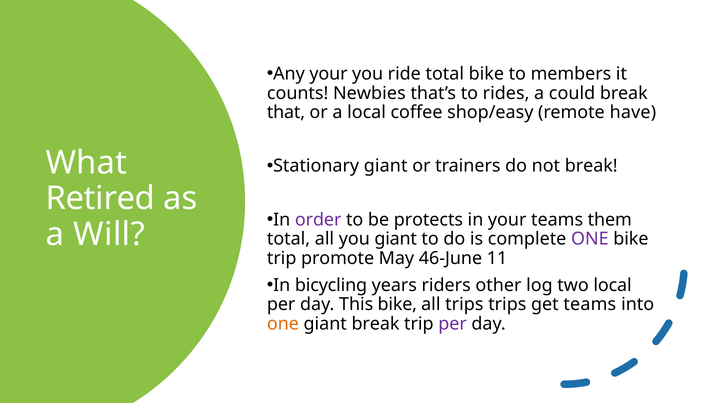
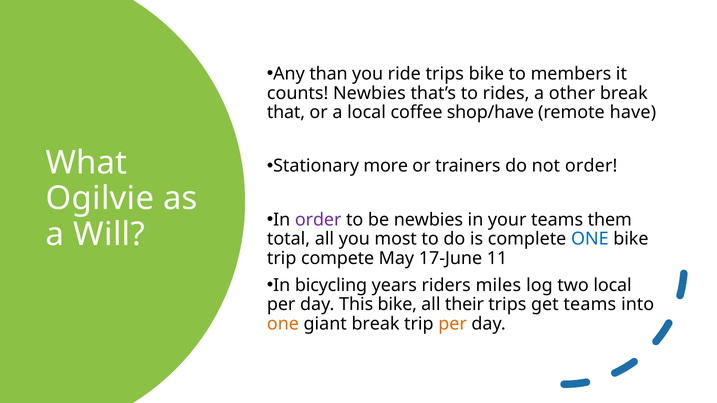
Any your: your -> than
ride total: total -> trips
could: could -> other
shop/easy: shop/easy -> shop/have
Stationary giant: giant -> more
not break: break -> order
Retired: Retired -> Ogilvie
be protects: protects -> newbies
you giant: giant -> most
ONE at (590, 239) colour: purple -> blue
promote: promote -> compete
46-June: 46-June -> 17-June
other: other -> miles
all trips: trips -> their
per at (453, 324) colour: purple -> orange
